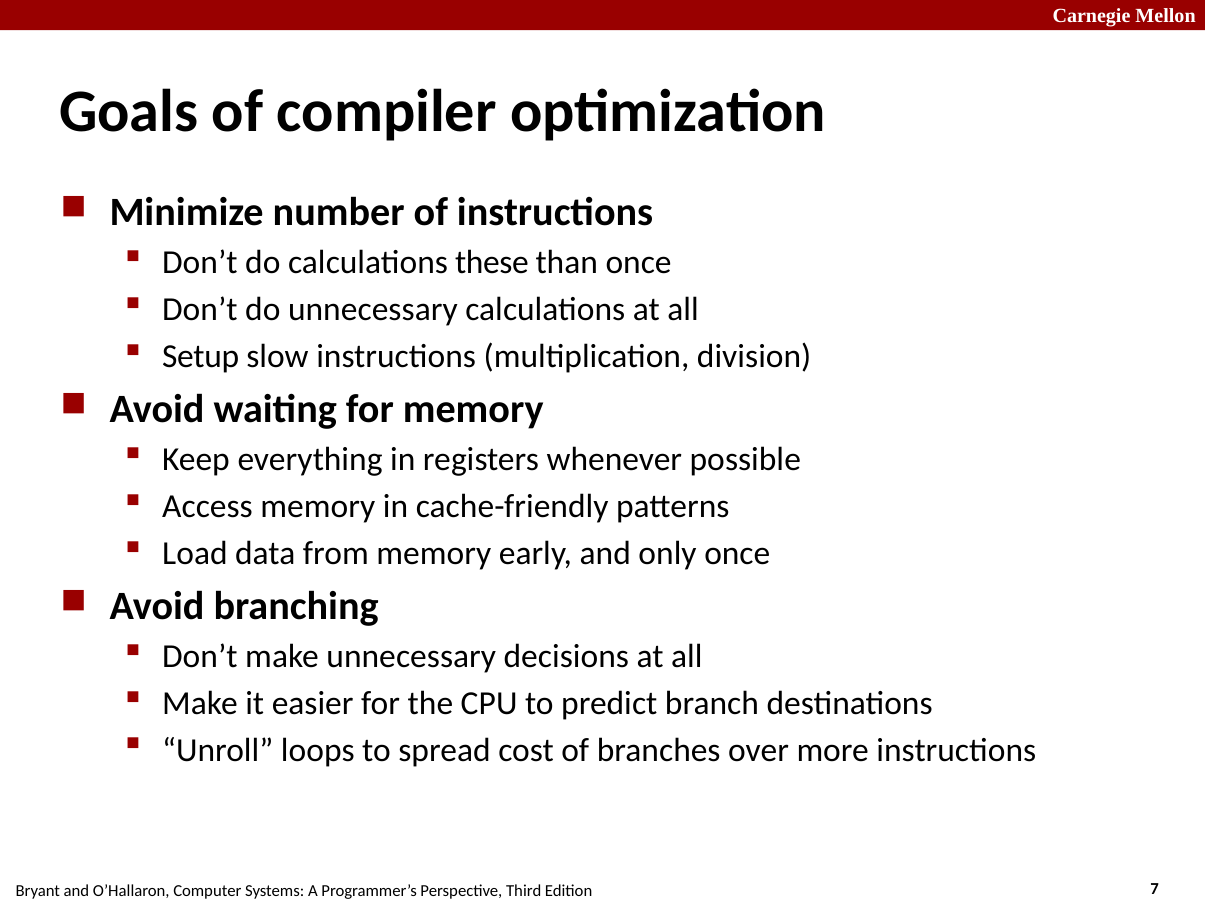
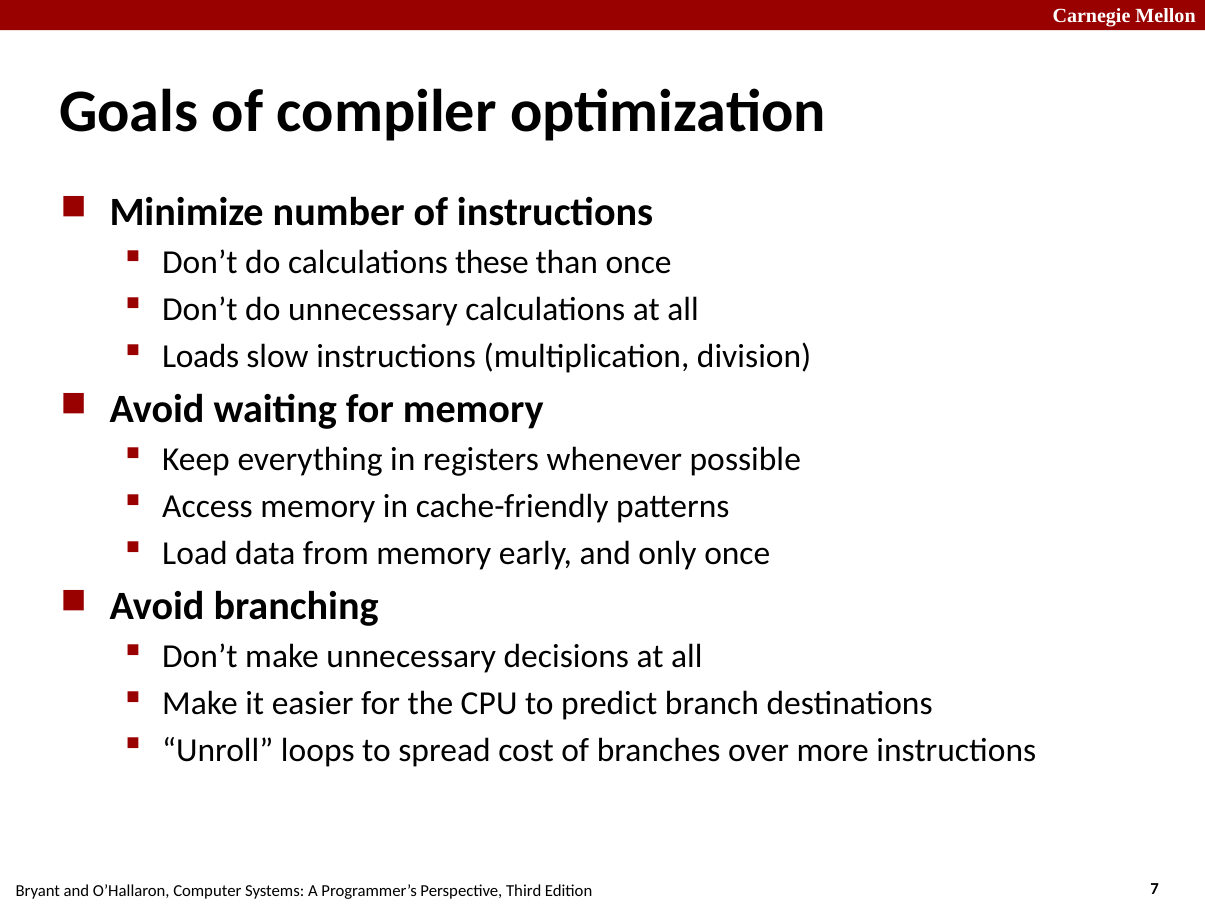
Setup: Setup -> Loads
